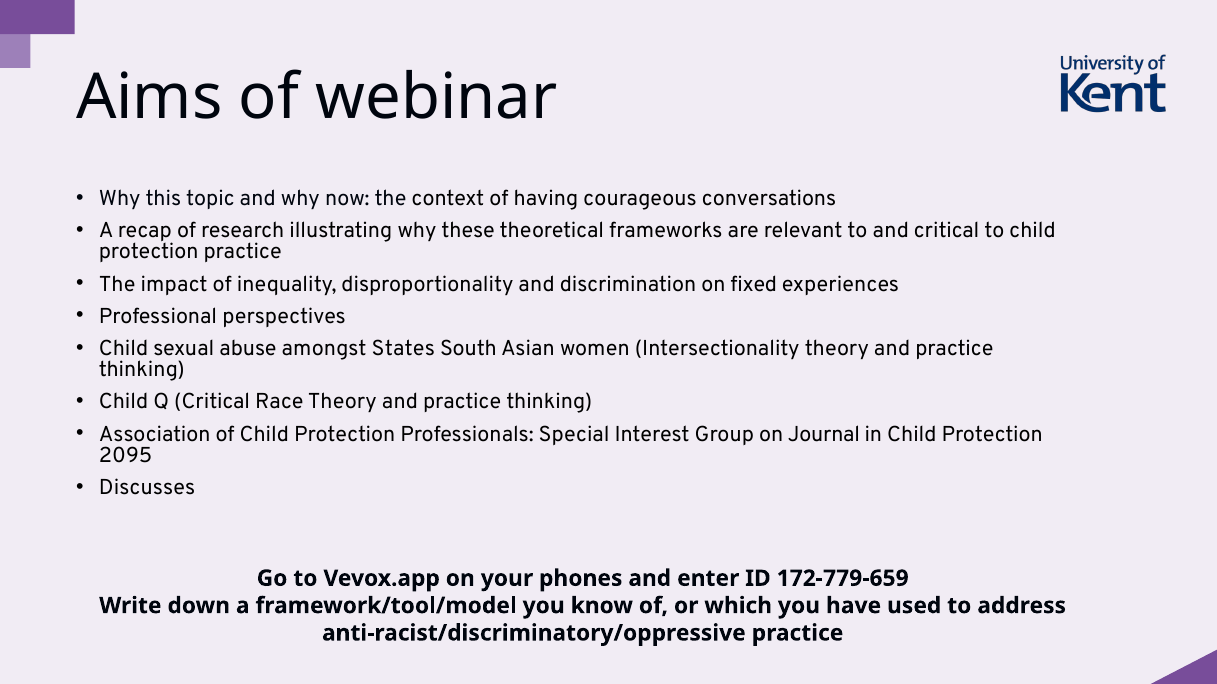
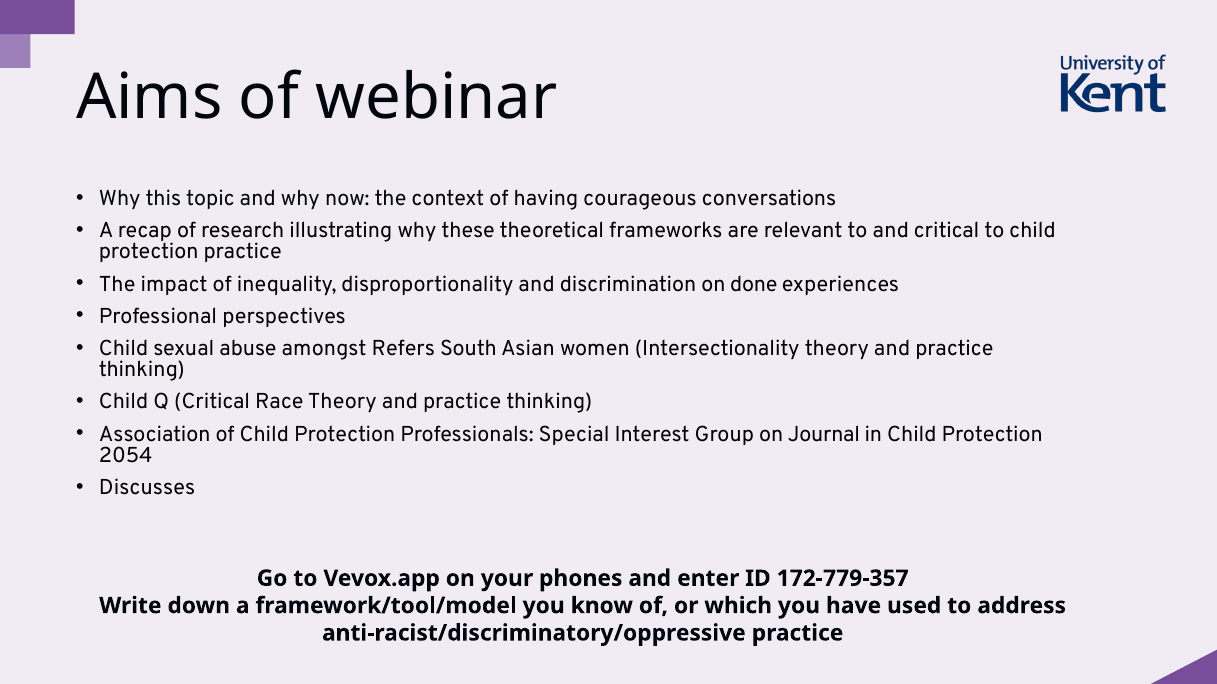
fixed: fixed -> done
States: States -> Refers
2095: 2095 -> 2054
172-779-659: 172-779-659 -> 172-779-357
